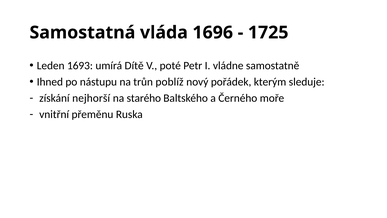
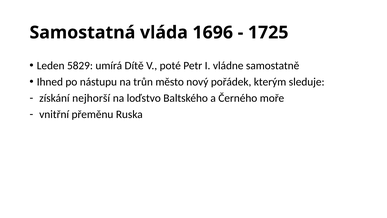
1693: 1693 -> 5829
poblíž: poblíž -> město
starého: starého -> loďstvo
